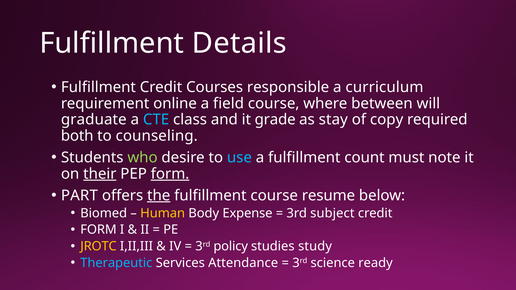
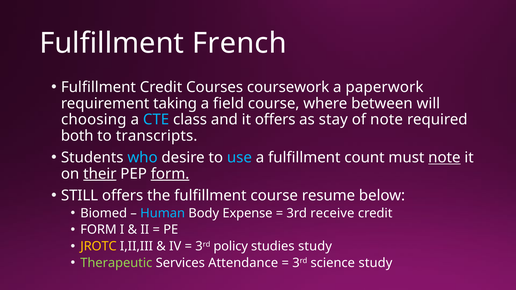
Details: Details -> French
responsible: responsible -> coursework
curriculum: curriculum -> paperwork
online: online -> taking
graduate: graduate -> choosing
it grade: grade -> offers
of copy: copy -> note
counseling: counseling -> transcripts
who colour: light green -> light blue
note at (444, 158) underline: none -> present
PART: PART -> STILL
the underline: present -> none
Human colour: yellow -> light blue
subject: subject -> receive
Therapeutic colour: light blue -> light green
science ready: ready -> study
